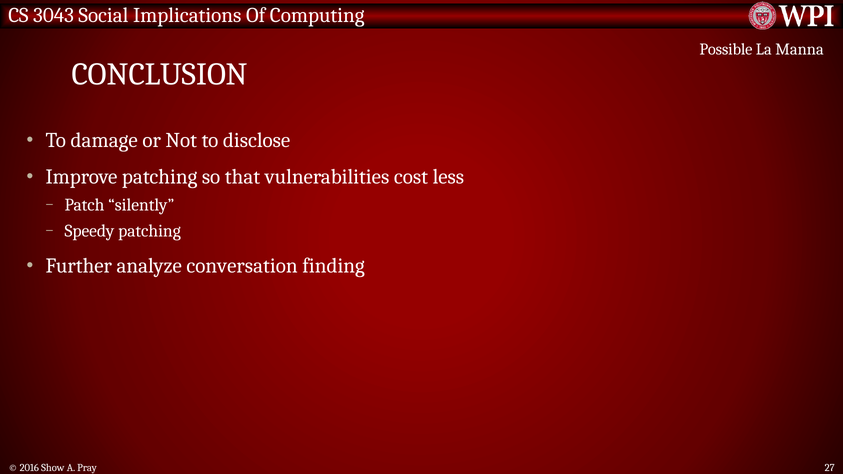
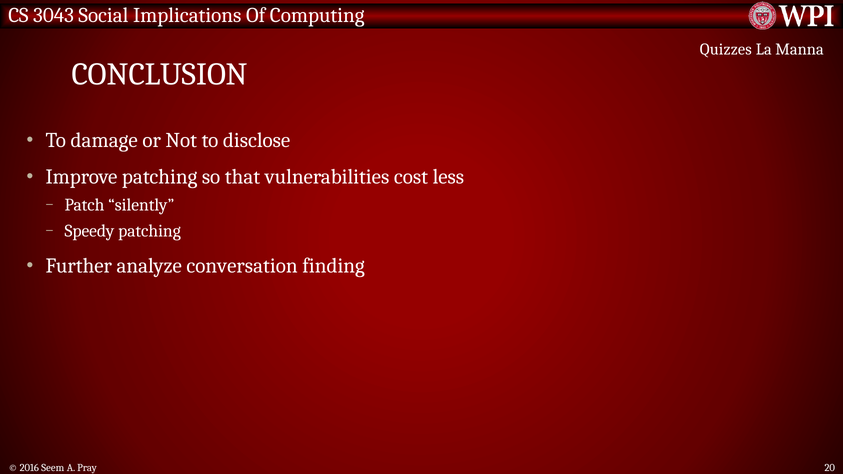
Possible: Possible -> Quizzes
Show: Show -> Seem
27: 27 -> 20
